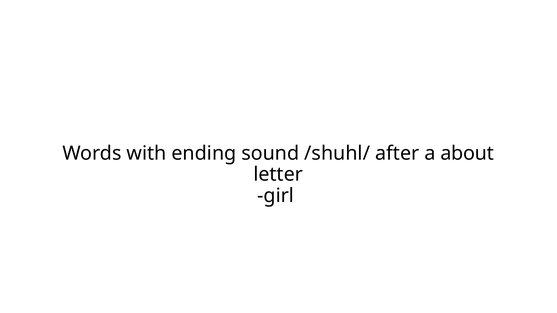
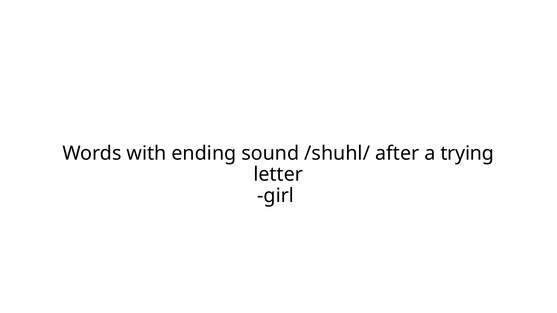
about: about -> trying
